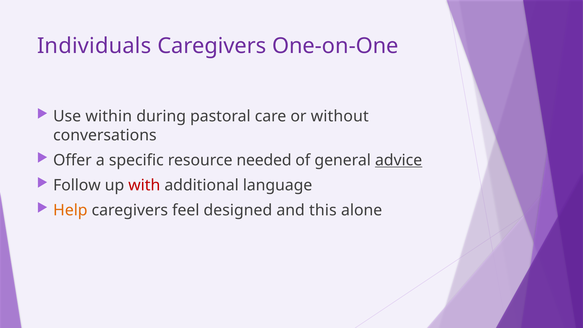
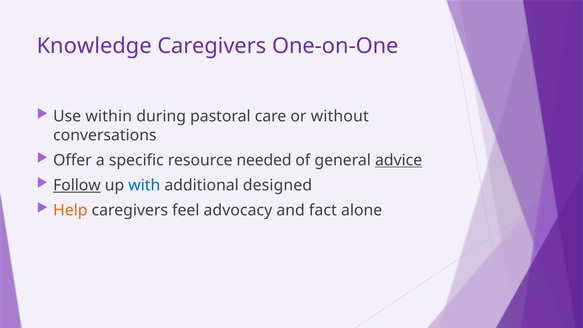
Individuals: Individuals -> Knowledge
Follow underline: none -> present
with colour: red -> blue
language: language -> designed
designed: designed -> advocacy
this: this -> fact
